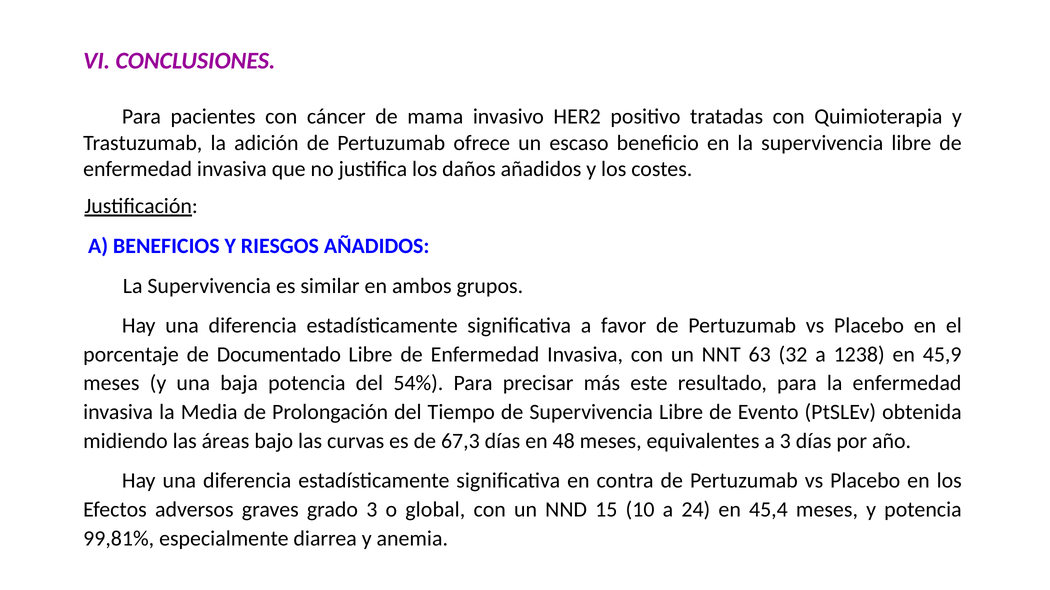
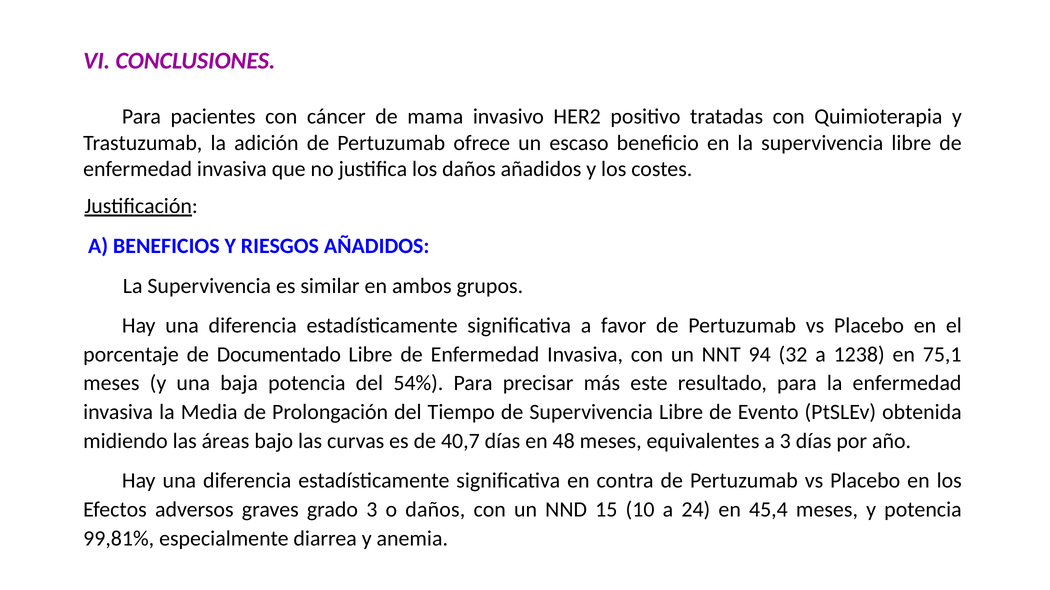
63: 63 -> 94
45,9: 45,9 -> 75,1
67,3: 67,3 -> 40,7
o global: global -> daños
